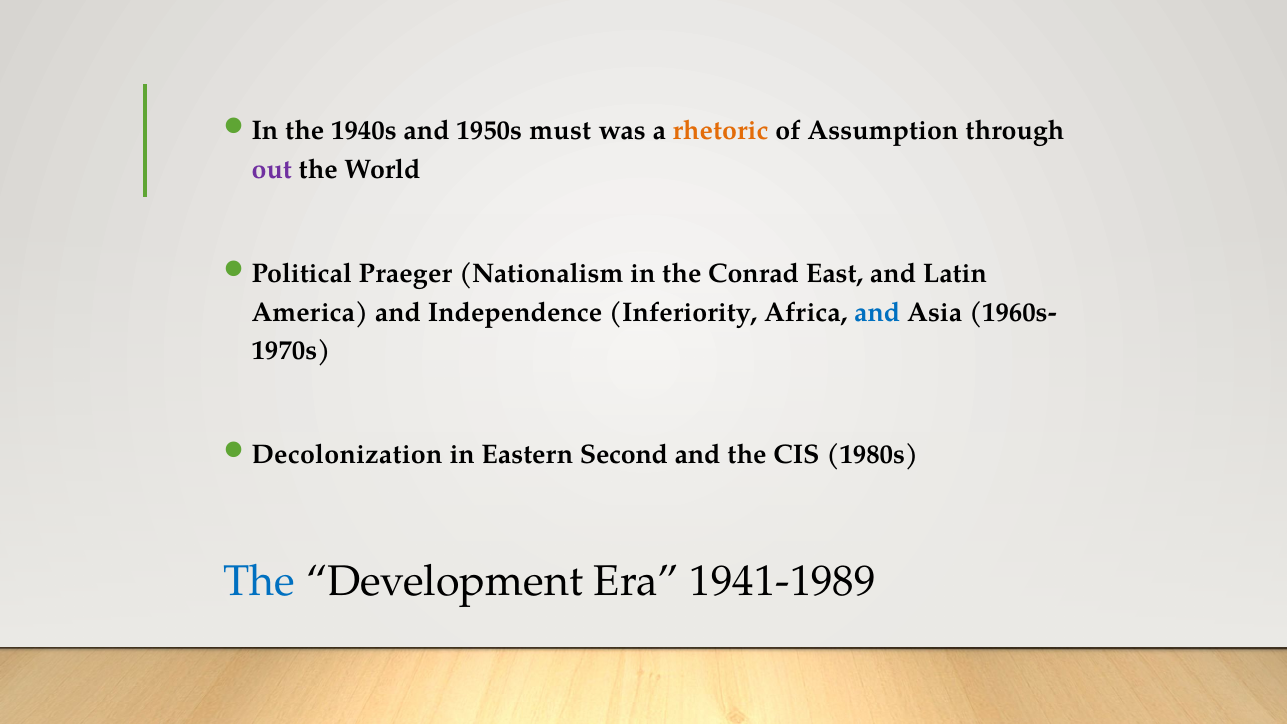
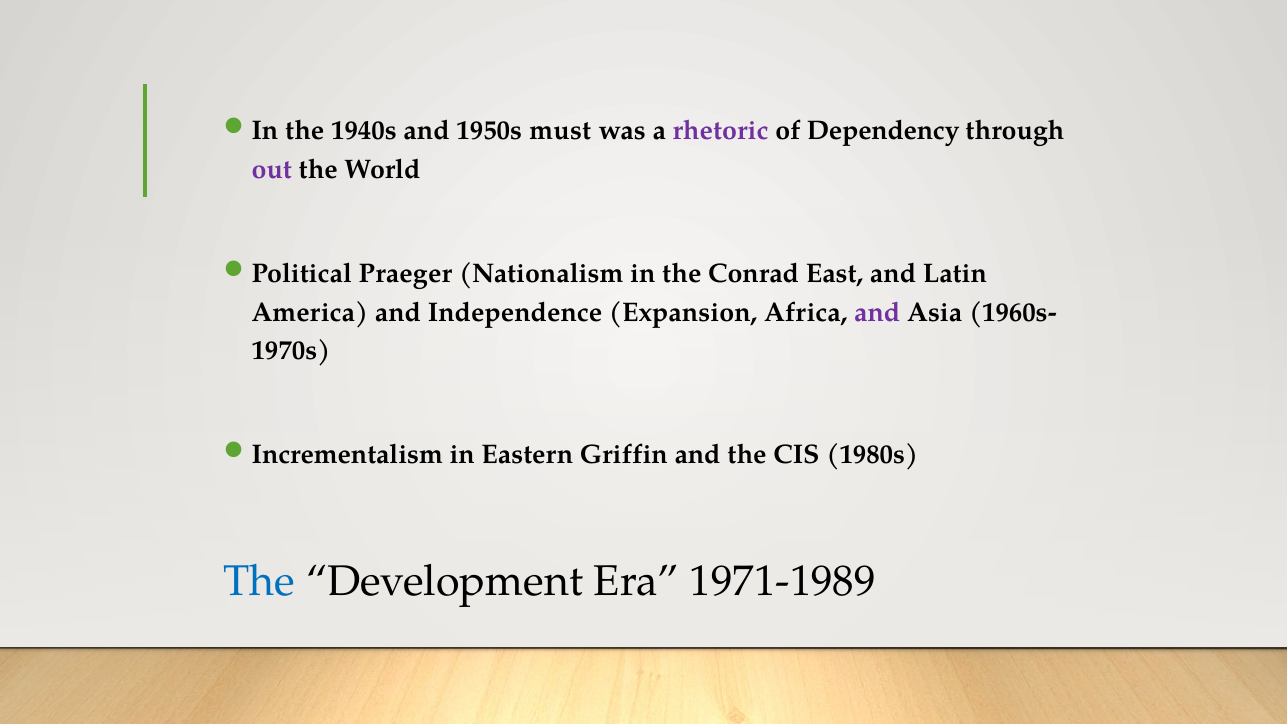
rhetoric colour: orange -> purple
Assumption: Assumption -> Dependency
Inferiority: Inferiority -> Expansion
and at (877, 312) colour: blue -> purple
Decolonization: Decolonization -> Incrementalism
Second: Second -> Griffin
1941-1989: 1941-1989 -> 1971-1989
